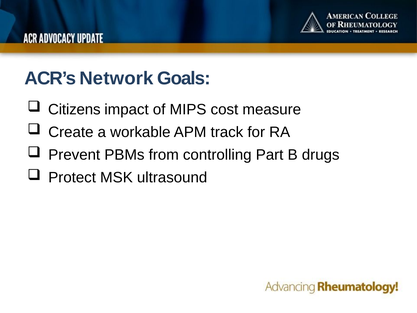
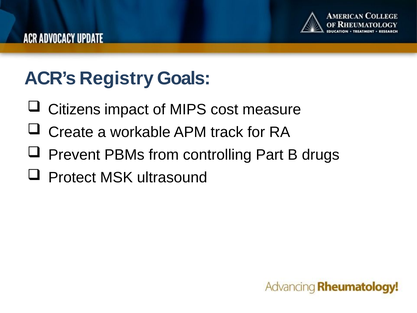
Network: Network -> Registry
